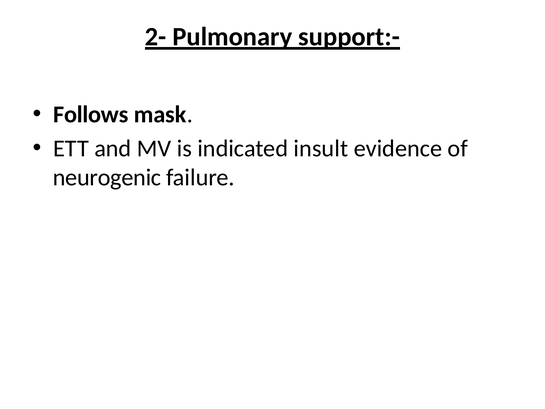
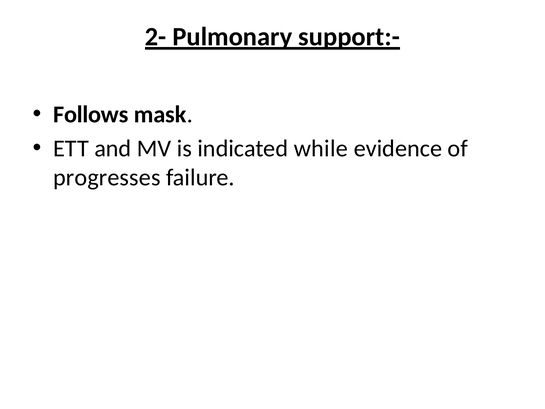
insult: insult -> while
neurogenic: neurogenic -> progresses
